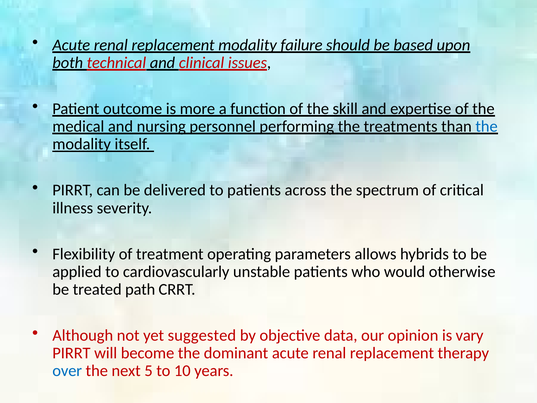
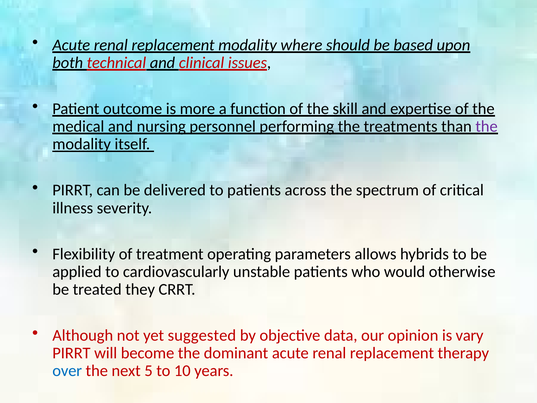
failure: failure -> where
the at (487, 126) colour: blue -> purple
path: path -> they
